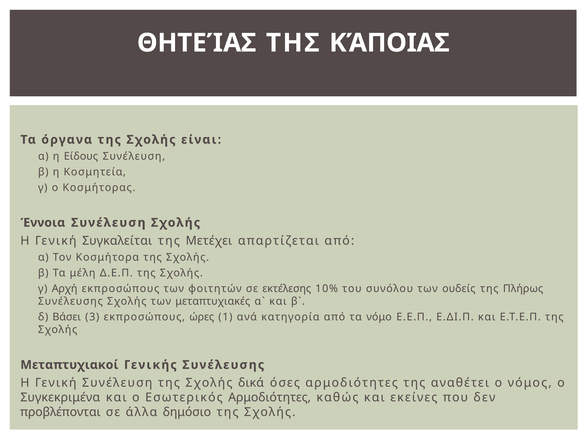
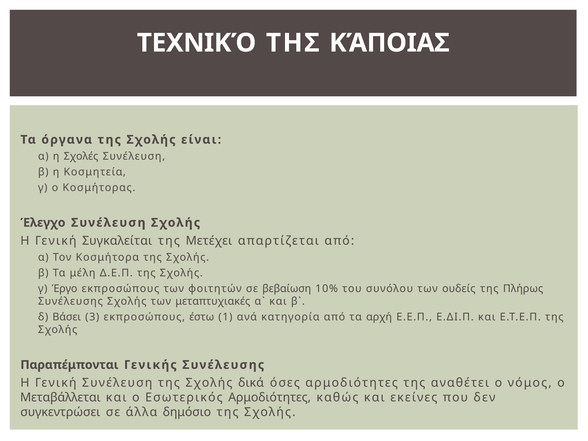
ΘΗΤΕΊΑΣ: ΘΗΤΕΊΑΣ -> ΤΕΧΝΙΚΌ
Είδους: Είδους -> Σχολές
Έννοια: Έννοια -> Έλεγχο
Αρχή: Αρχή -> Έργο
εκτέλεσης: εκτέλεσης -> βεβαίωση
ώρες: ώρες -> έστω
νόμο: νόμο -> αρχή
Μεταπτυχιακοί: Μεταπτυχιακοί -> Παραπέμπονται
Συγκεκριμένα: Συγκεκριμένα -> Μεταβάλλεται
προβλέπονται: προβλέπονται -> συγκεντρώσει
